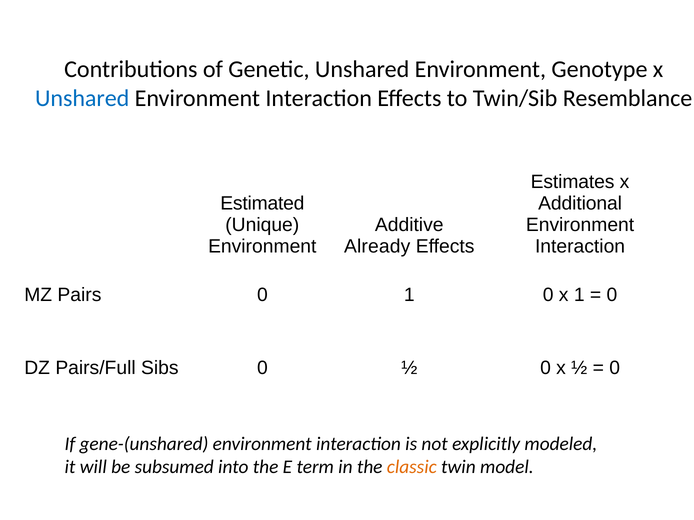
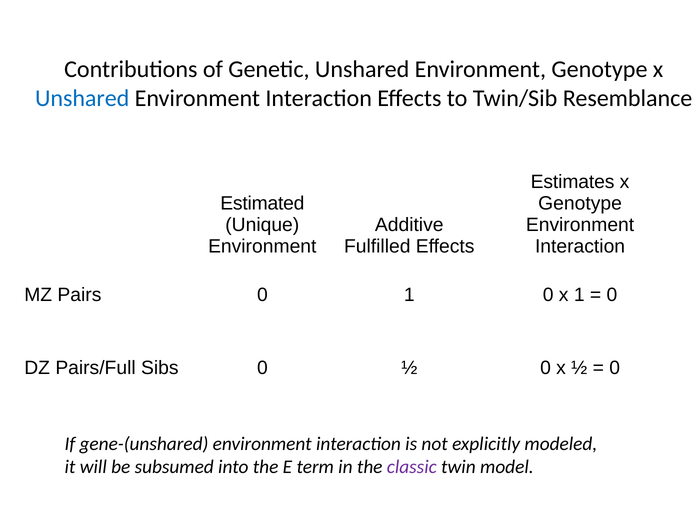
Additional at (580, 204): Additional -> Genotype
Already: Already -> Fulfilled
classic colour: orange -> purple
